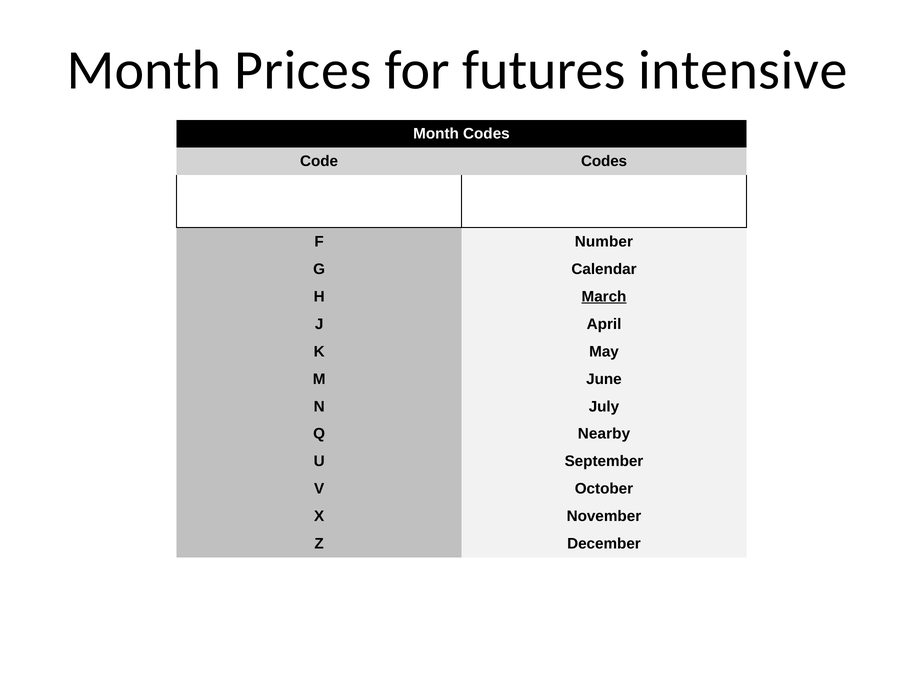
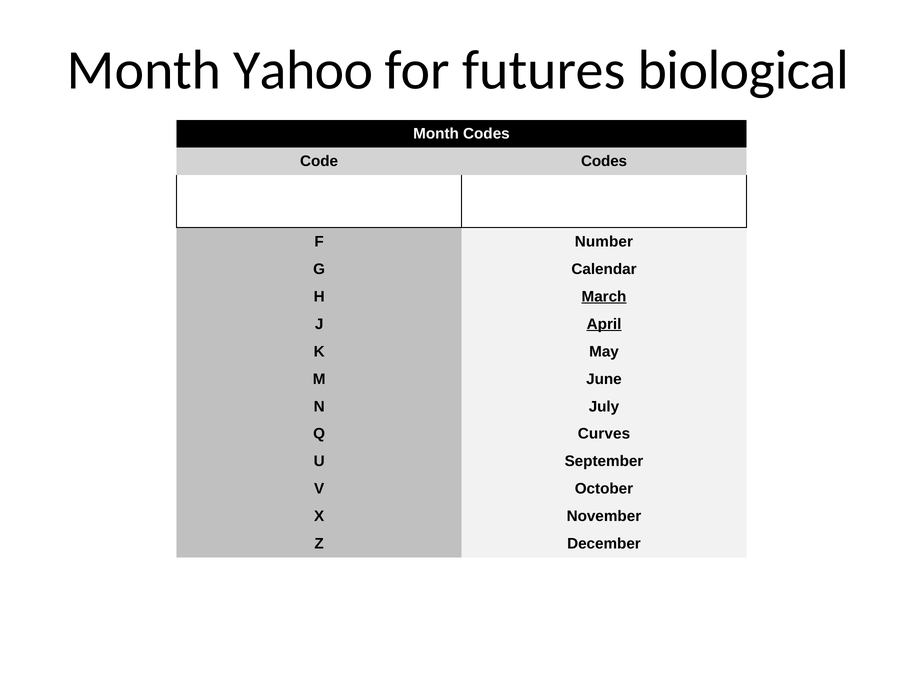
Prices: Prices -> Yahoo
intensive: intensive -> biological
April underline: none -> present
Nearby: Nearby -> Curves
